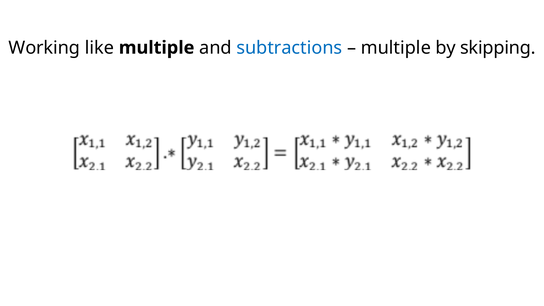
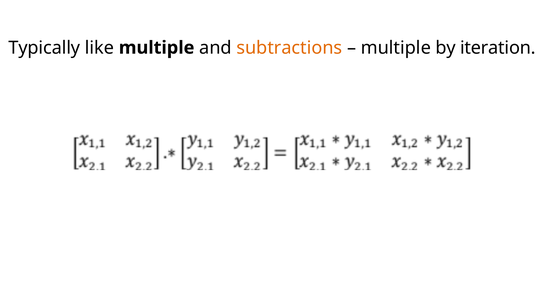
Working: Working -> Typically
subtractions colour: blue -> orange
skipping: skipping -> iteration
